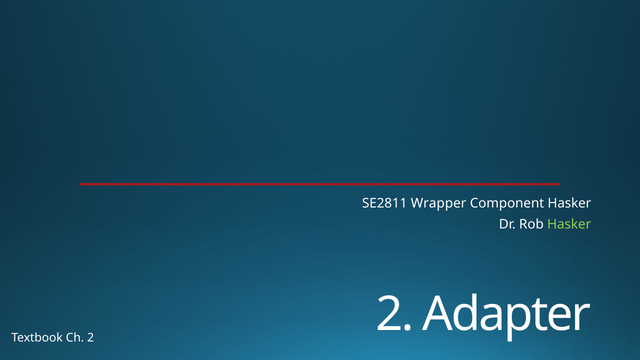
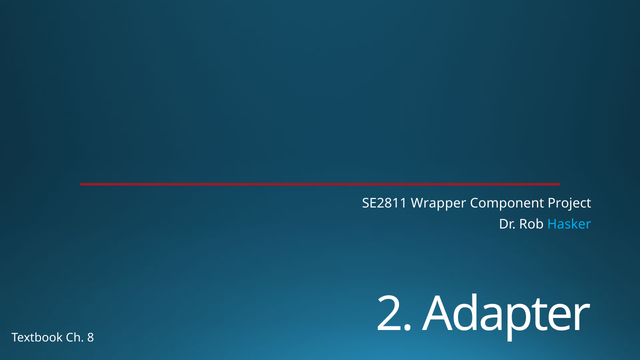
Component Hasker: Hasker -> Project
Hasker at (569, 225) colour: light green -> light blue
Ch 2: 2 -> 8
